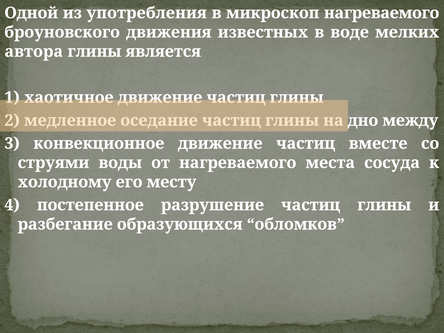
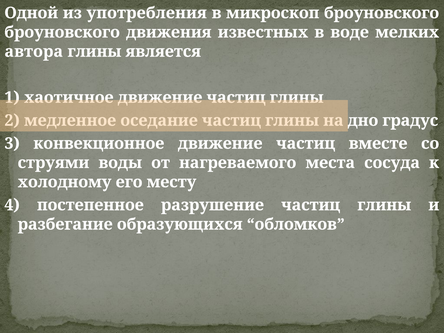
микроскоп нагреваемого: нагреваемого -> броуновского
между: между -> градус
